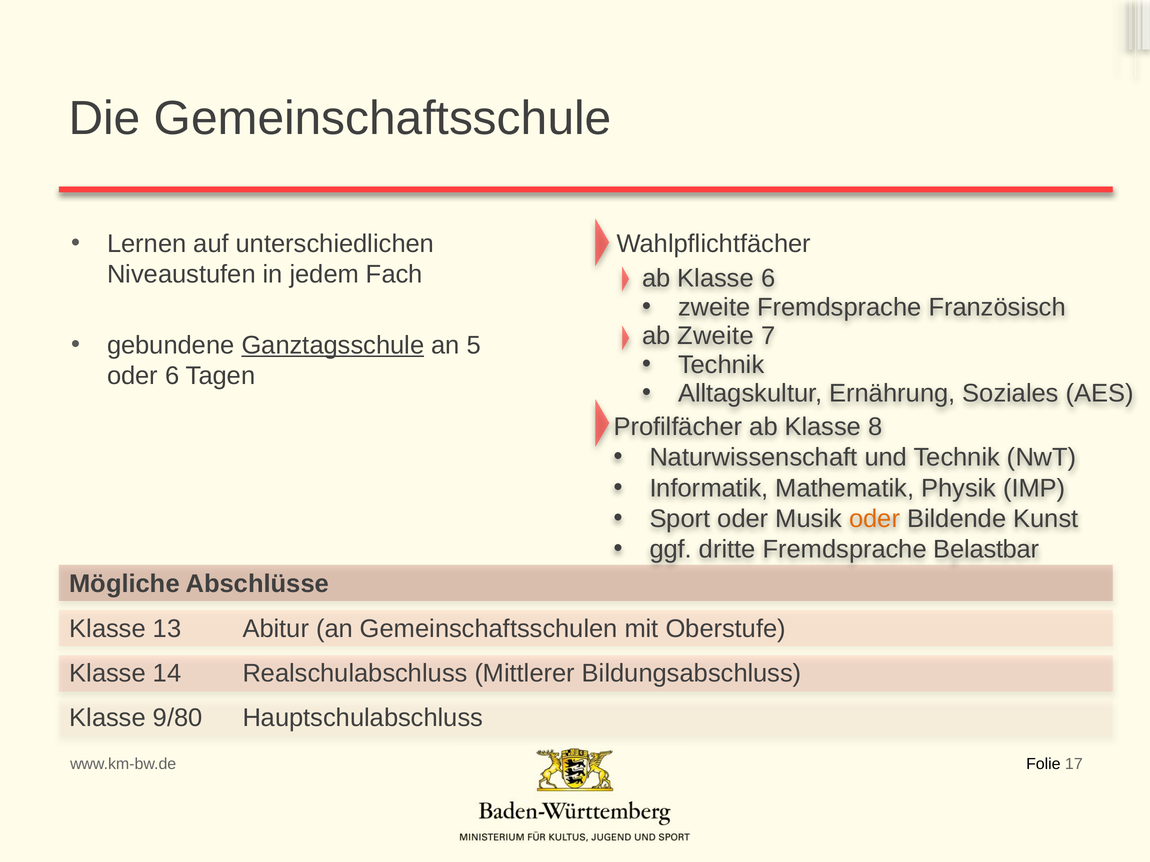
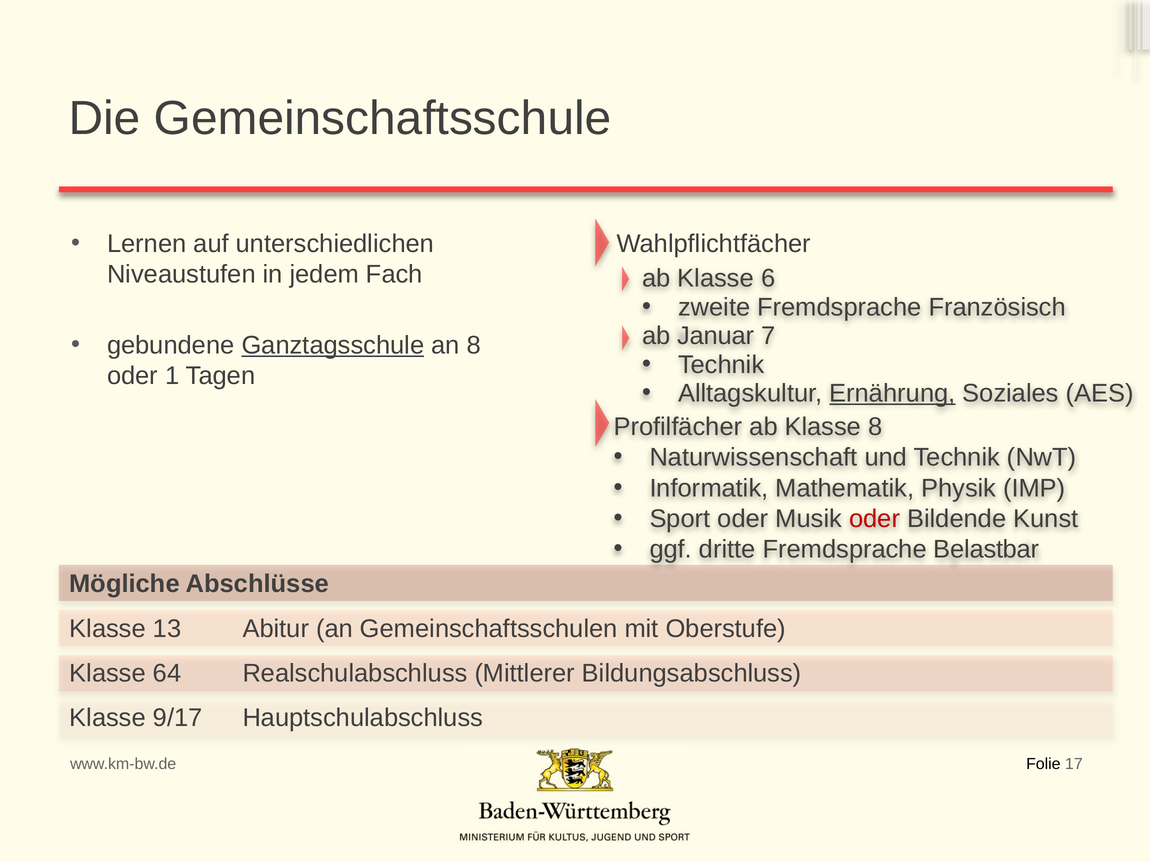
ab Zweite: Zweite -> Januar
an 5: 5 -> 8
oder 6: 6 -> 1
Ernährung underline: none -> present
oder at (875, 519) colour: orange -> red
14: 14 -> 64
9/80: 9/80 -> 9/17
